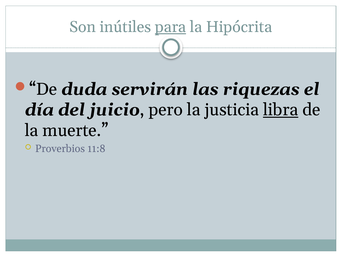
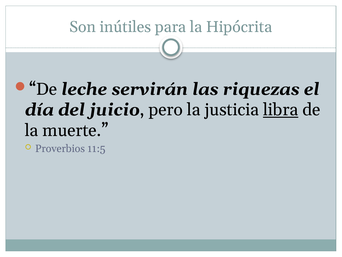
para underline: present -> none
duda: duda -> leche
11:8: 11:8 -> 11:5
